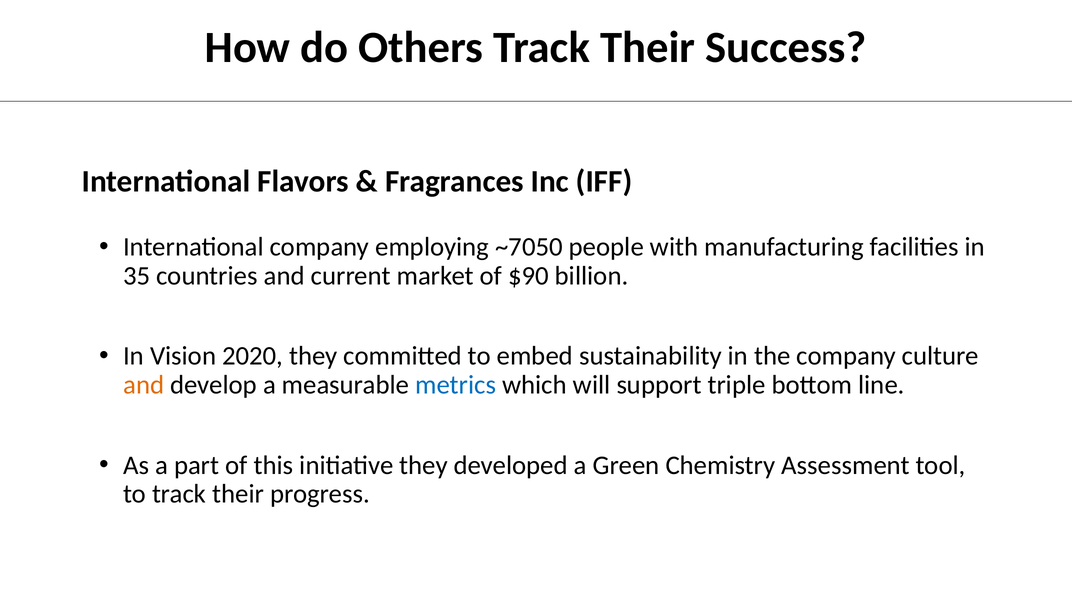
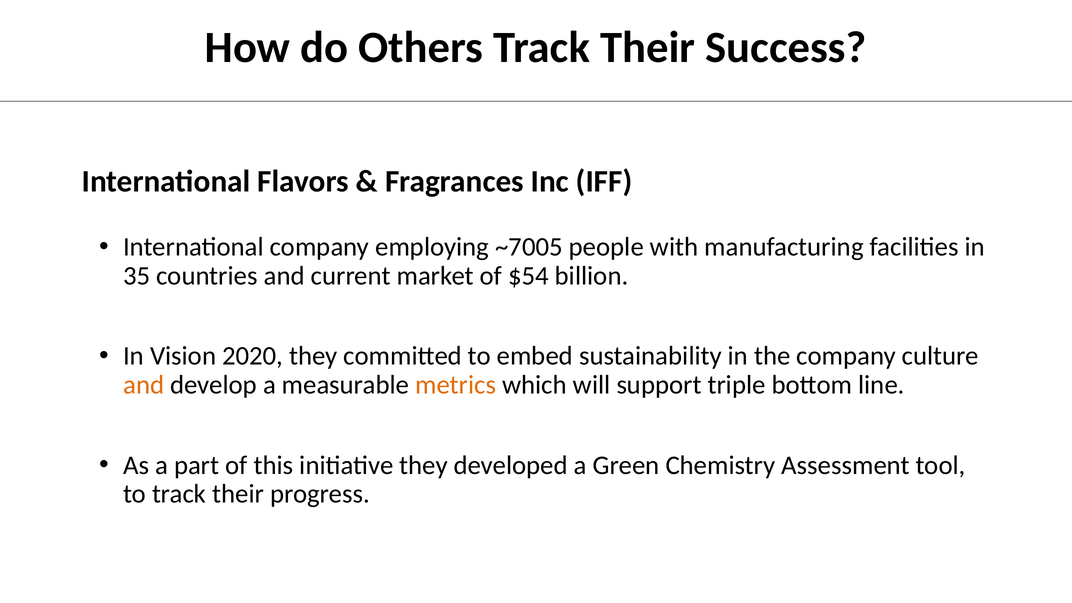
~7050: ~7050 -> ~7005
$90: $90 -> $54
metrics colour: blue -> orange
